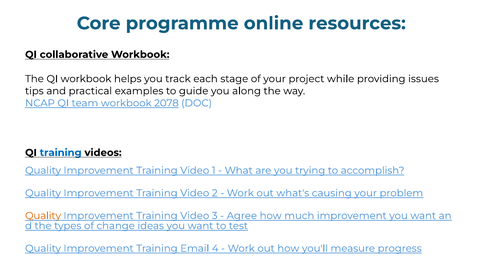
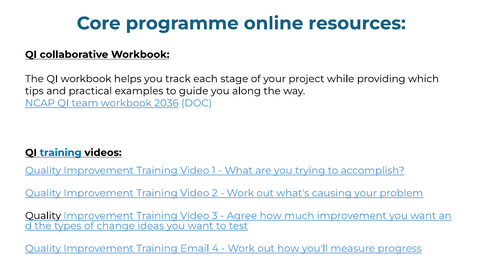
issues: issues -> which
2078: 2078 -> 2036
Quality at (43, 216) colour: orange -> black
